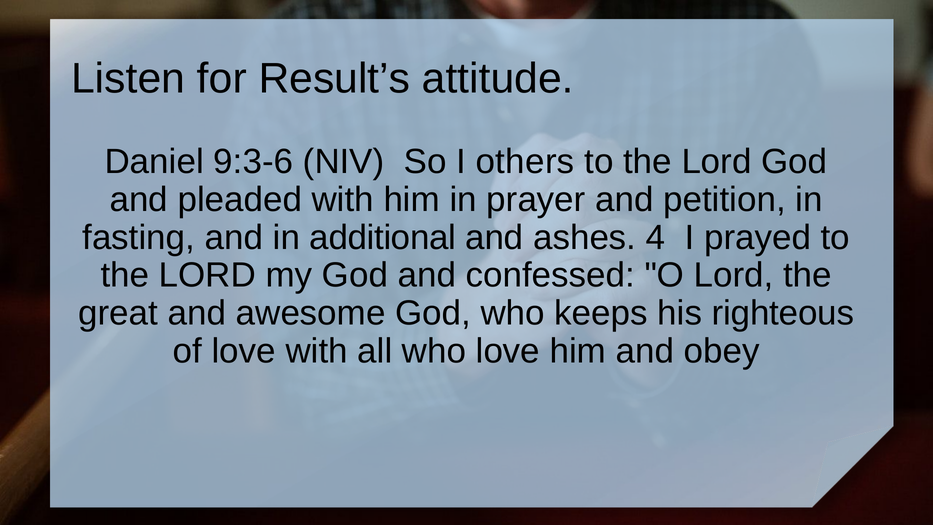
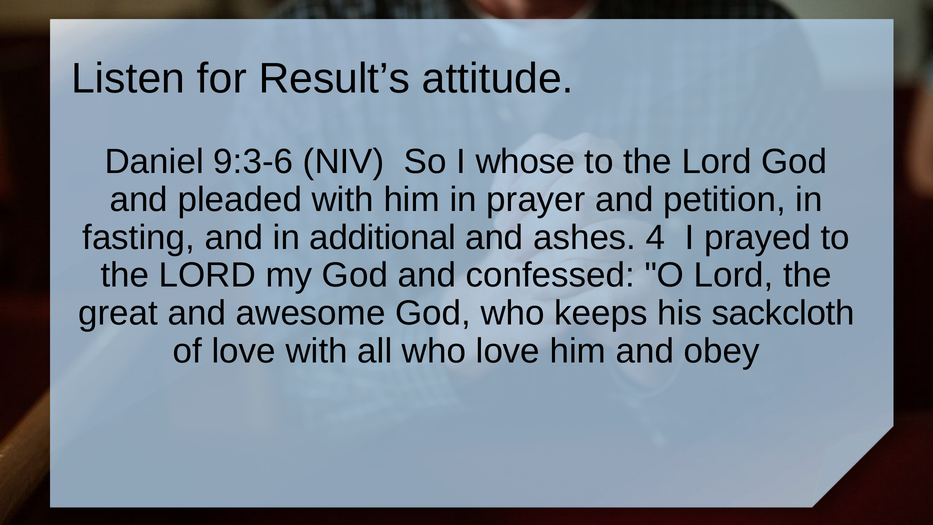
others: others -> whose
righteous: righteous -> sackcloth
